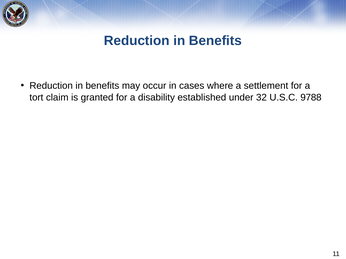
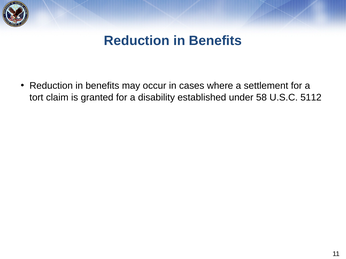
32: 32 -> 58
9788: 9788 -> 5112
